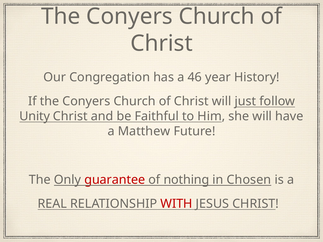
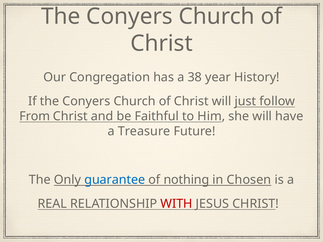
46: 46 -> 38
Unity: Unity -> From
Matthew: Matthew -> Treasure
guarantee colour: red -> blue
